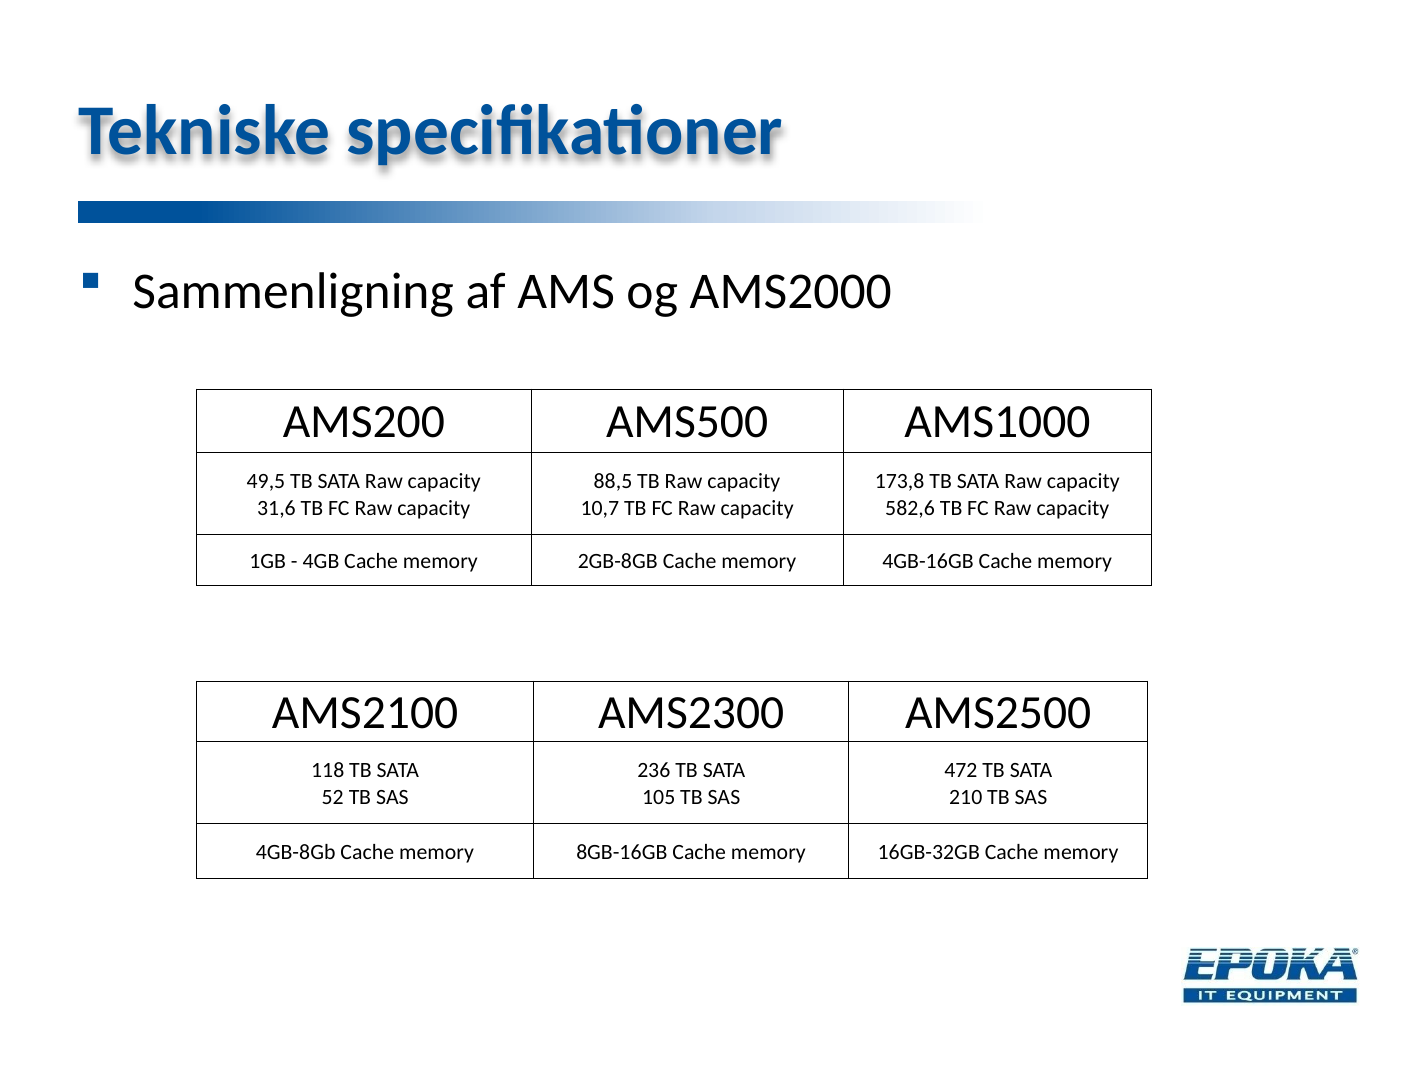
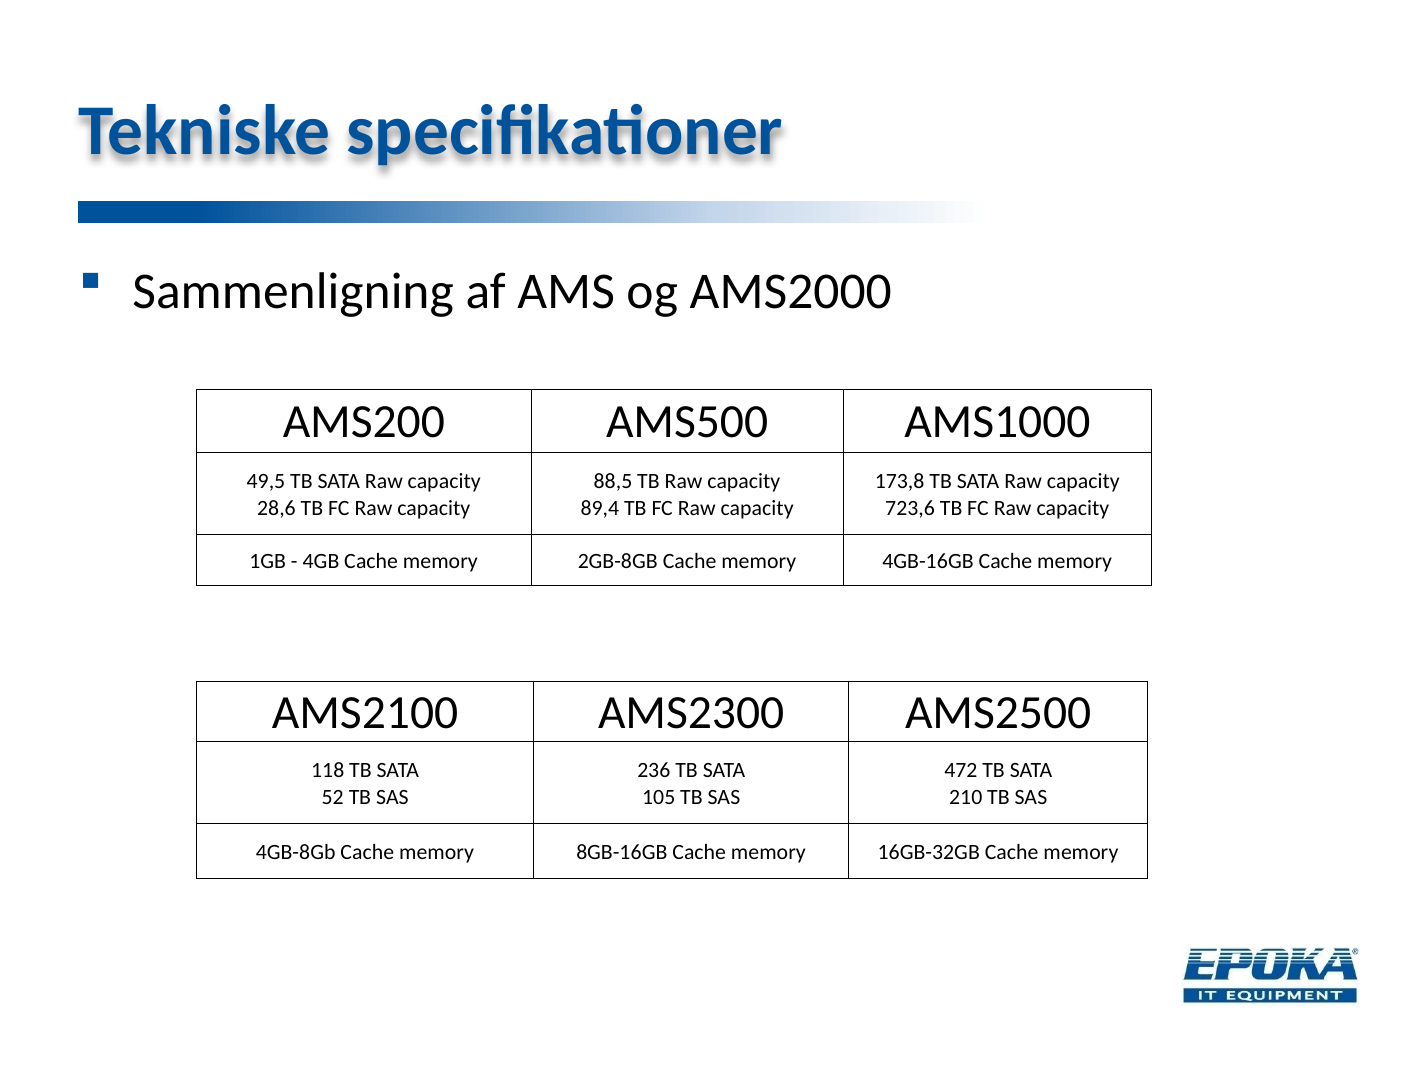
31,6: 31,6 -> 28,6
10,7: 10,7 -> 89,4
582,6: 582,6 -> 723,6
